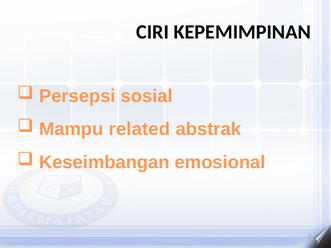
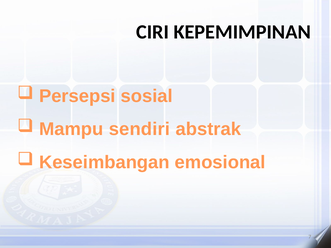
related: related -> sendiri
